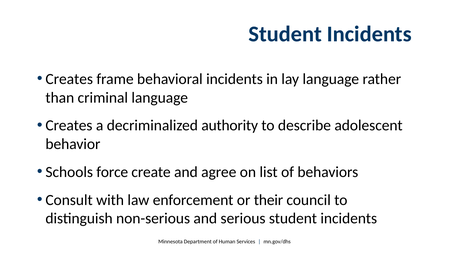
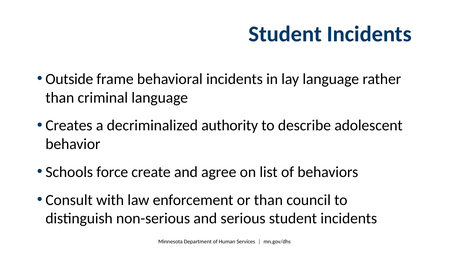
Creates at (69, 79): Creates -> Outside
or their: their -> than
